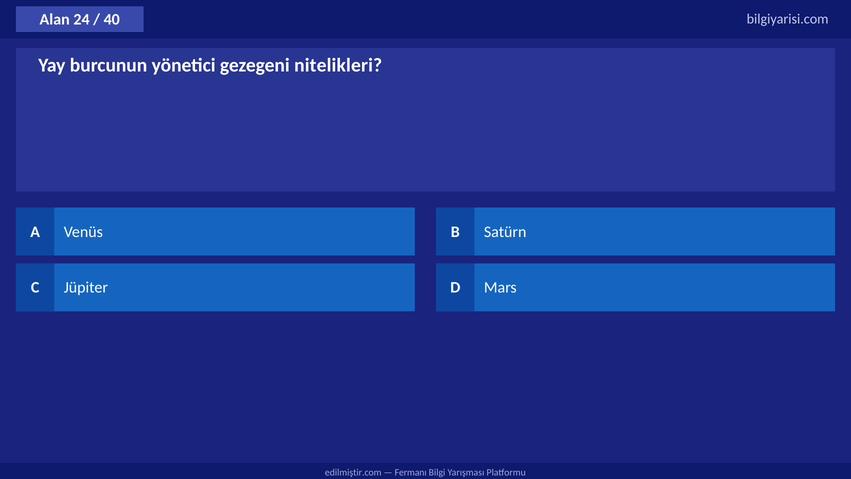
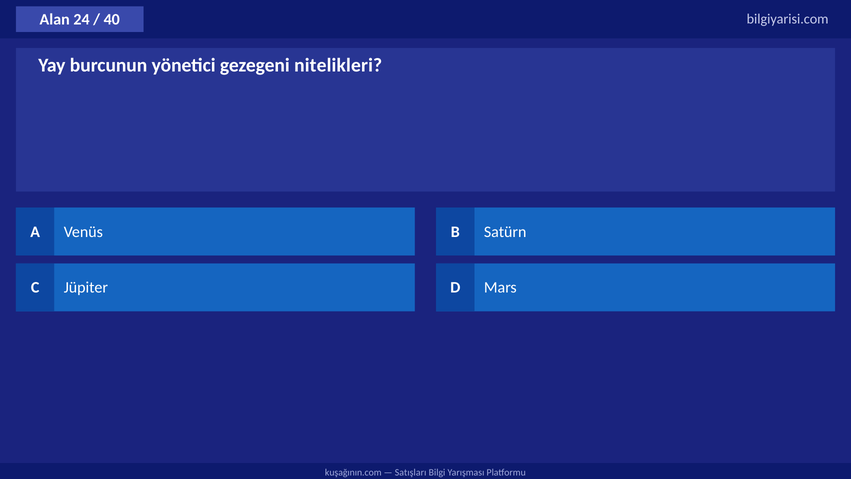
edilmiştir.com: edilmiştir.com -> kuşağının.com
Fermanı: Fermanı -> Satışları
